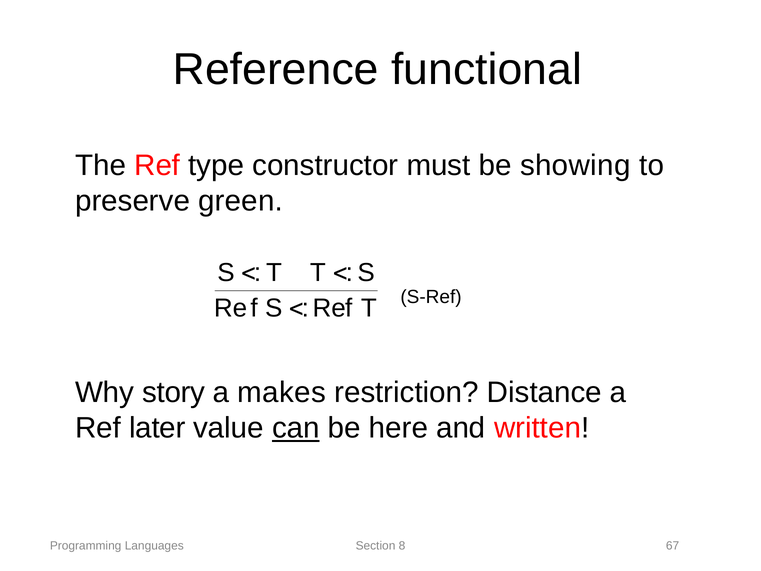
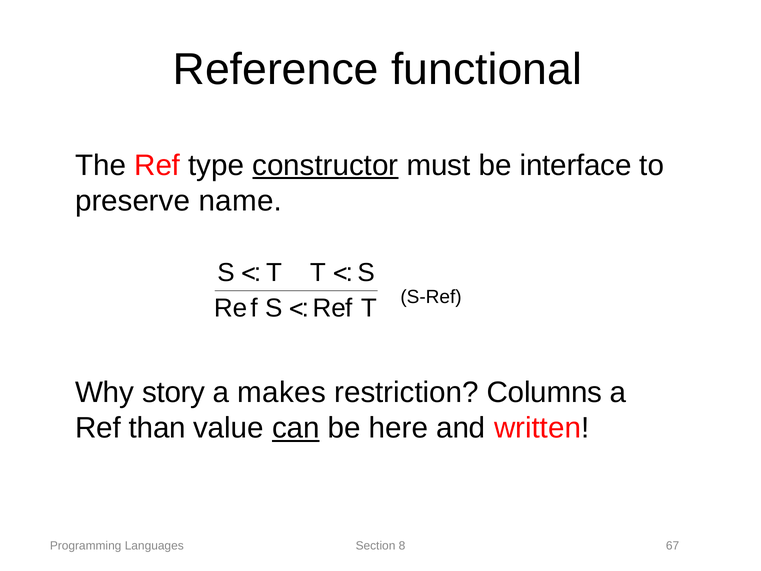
constructor underline: none -> present
showing: showing -> interface
green: green -> name
Distance: Distance -> Columns
later: later -> than
